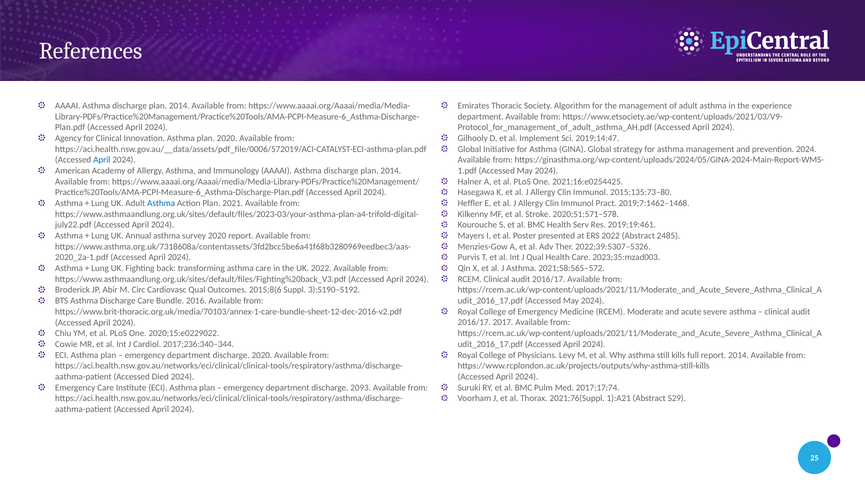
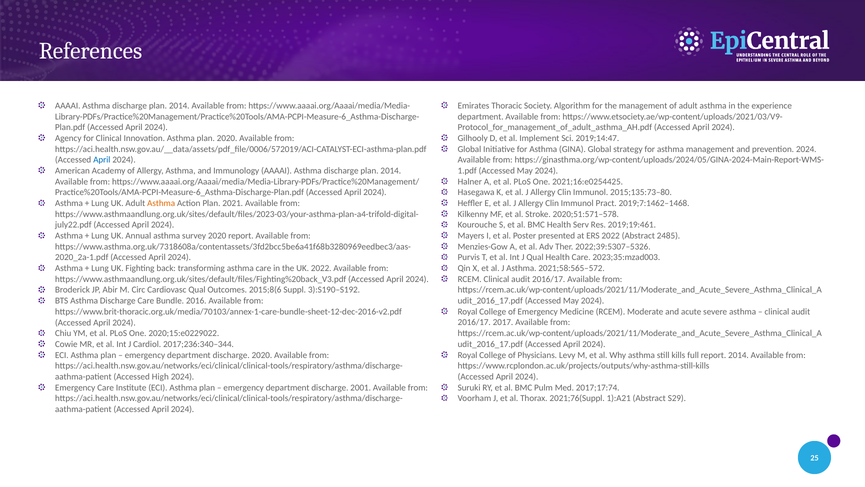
Asthma at (161, 203) colour: blue -> orange
Died: Died -> High
2093: 2093 -> 2001
